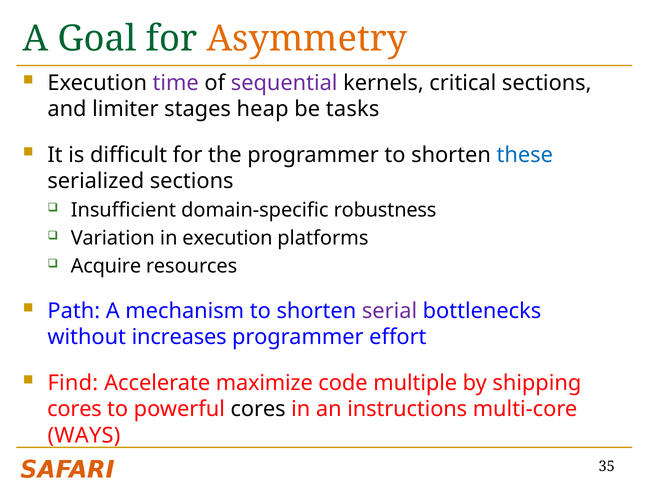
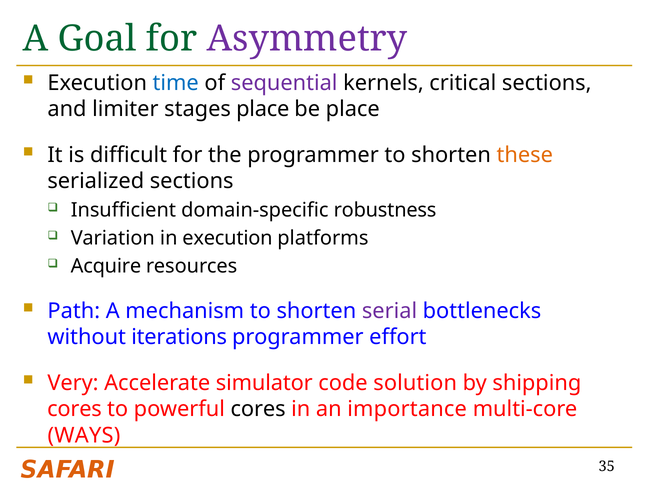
Asymmetry colour: orange -> purple
time colour: purple -> blue
stages heap: heap -> place
be tasks: tasks -> place
these colour: blue -> orange
increases: increases -> iterations
Find: Find -> Very
maximize: maximize -> simulator
multiple: multiple -> solution
instructions: instructions -> importance
